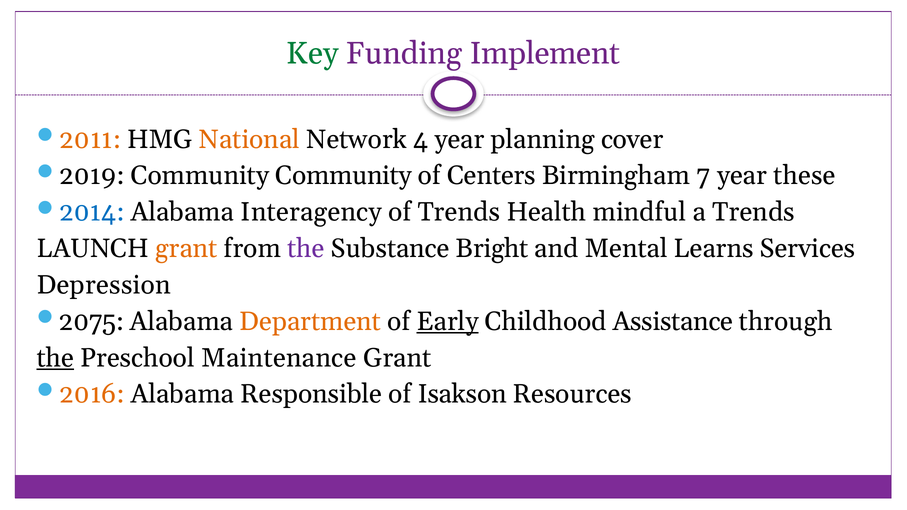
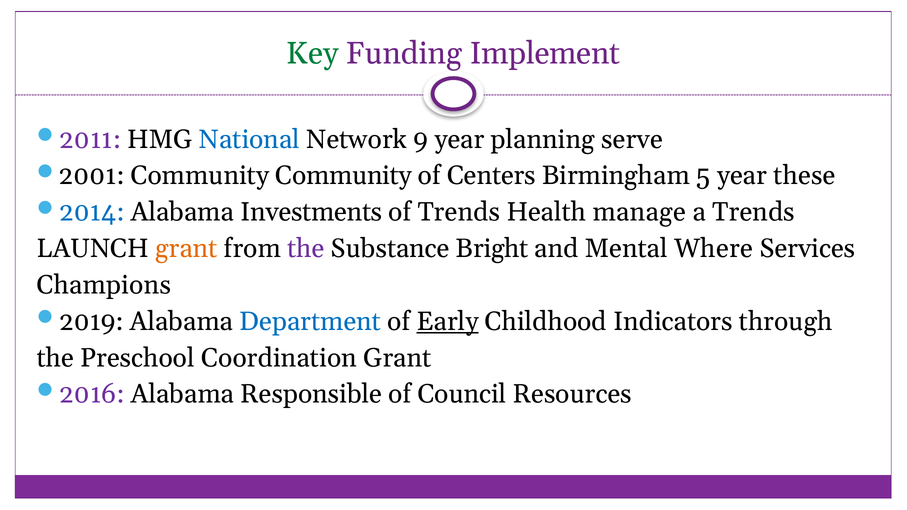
2011 colour: orange -> purple
National colour: orange -> blue
4: 4 -> 9
cover: cover -> serve
2019: 2019 -> 2001
7: 7 -> 5
Interagency: Interagency -> Investments
mindful: mindful -> manage
Learns: Learns -> Where
Depression: Depression -> Champions
2075: 2075 -> 2019
Department colour: orange -> blue
Assistance: Assistance -> Indicators
the at (55, 358) underline: present -> none
Maintenance: Maintenance -> Coordination
2016 colour: orange -> purple
Isakson: Isakson -> Council
